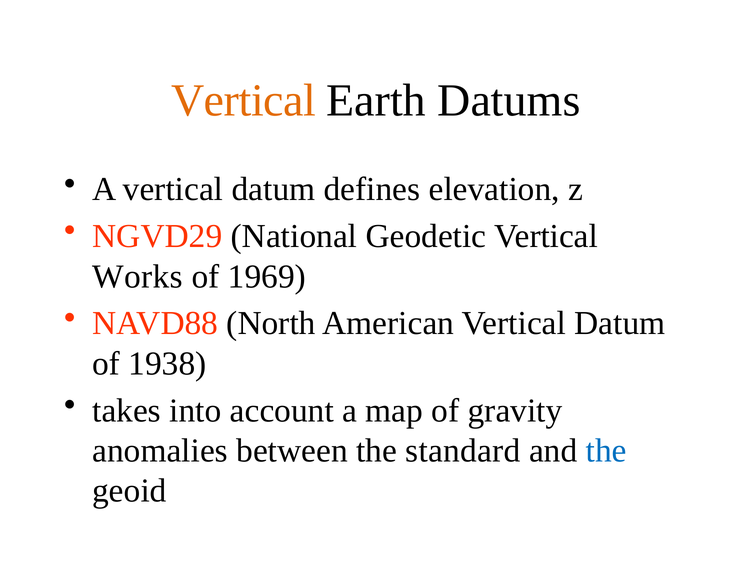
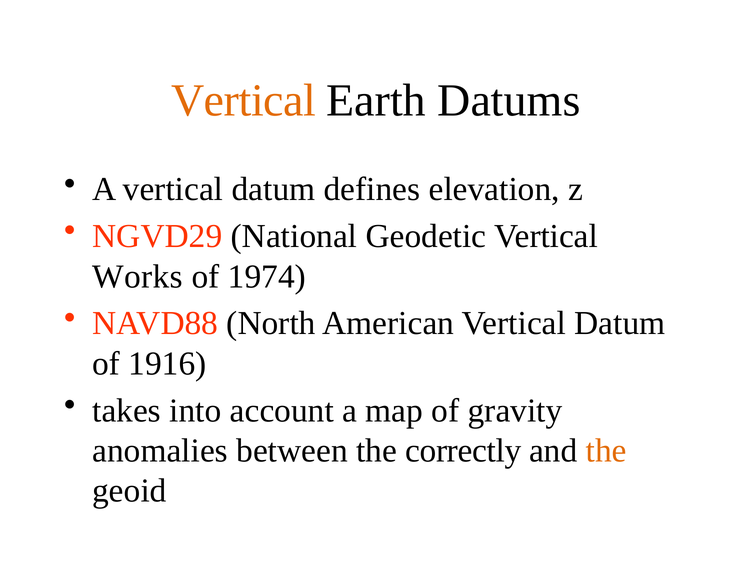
1969: 1969 -> 1974
1938: 1938 -> 1916
standard: standard -> correctly
the at (606, 450) colour: blue -> orange
